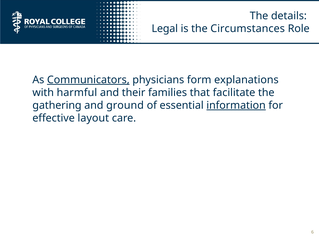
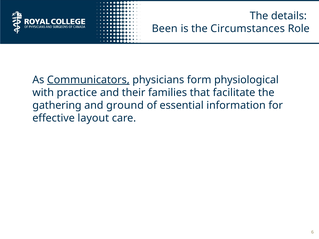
Legal: Legal -> Been
explanations: explanations -> physiological
harmful: harmful -> practice
information underline: present -> none
